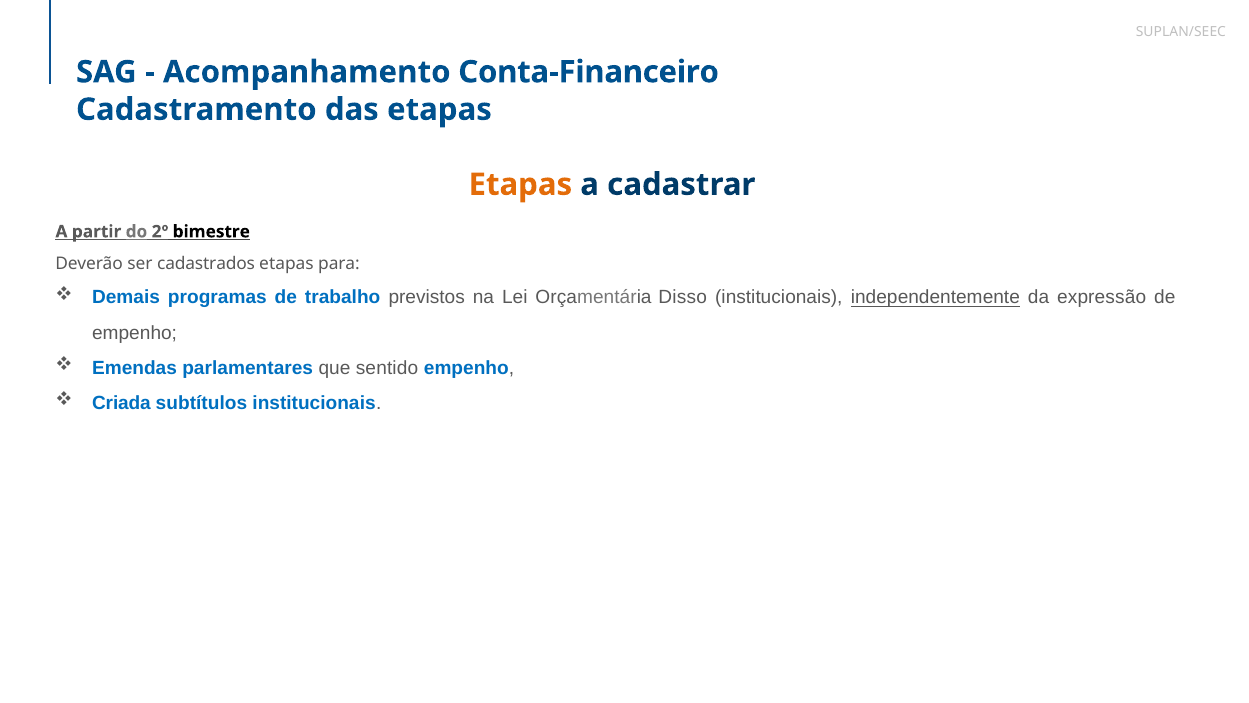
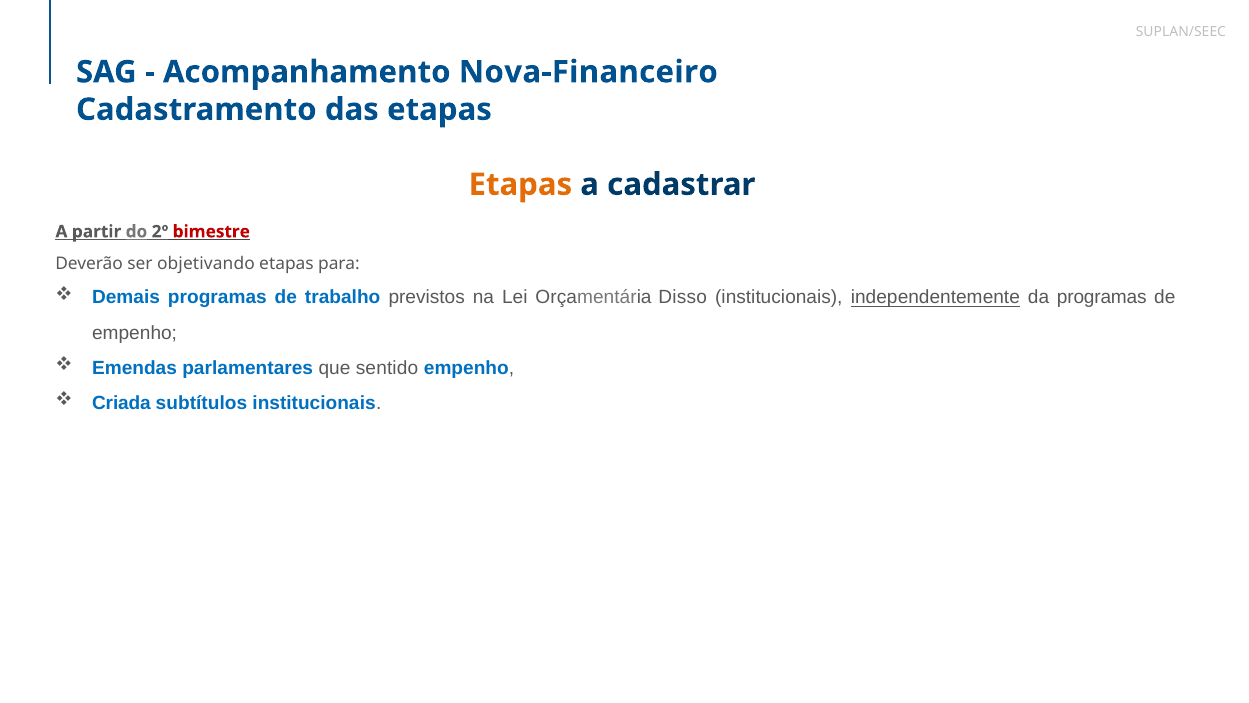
Conta-Financeiro: Conta-Financeiro -> Nova-Financeiro
bimestre colour: black -> red
cadastrados: cadastrados -> objetivando
da expressão: expressão -> programas
